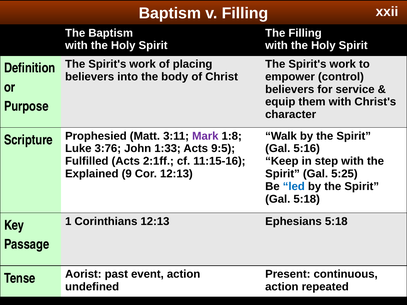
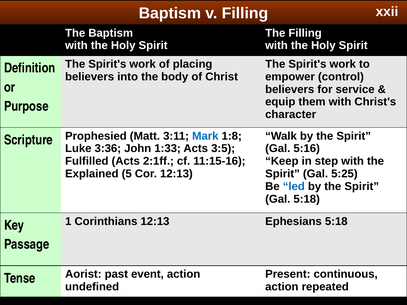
Mark colour: purple -> blue
3:76: 3:76 -> 3:36
9:5: 9:5 -> 3:5
9: 9 -> 5
